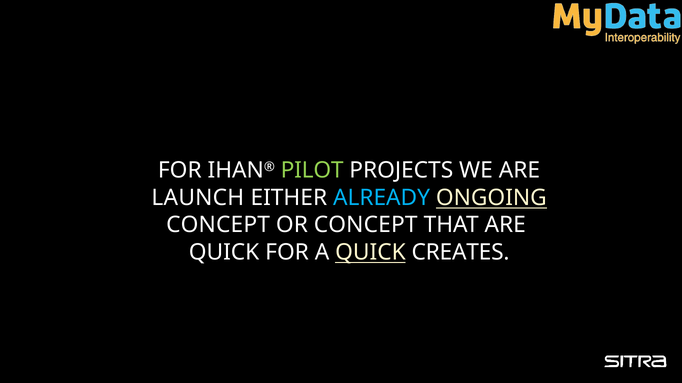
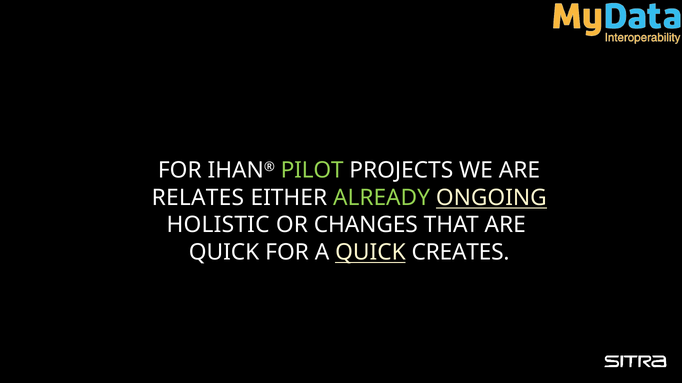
LAUNCH: LAUNCH -> RELATES
ALREADY colour: light blue -> light green
CONCEPT at (218, 225): CONCEPT -> HOLISTIC
OR CONCEPT: CONCEPT -> CHANGES
